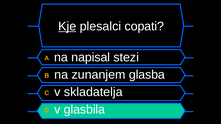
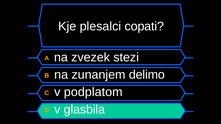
Kje underline: present -> none
napisal: napisal -> zvezek
glasba: glasba -> delimo
skladatelja: skladatelja -> podplatom
